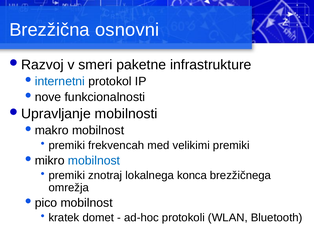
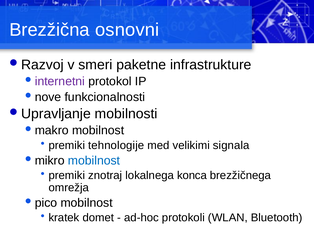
internetni colour: blue -> purple
frekvencah: frekvencah -> tehnologije
velikimi premiki: premiki -> signala
